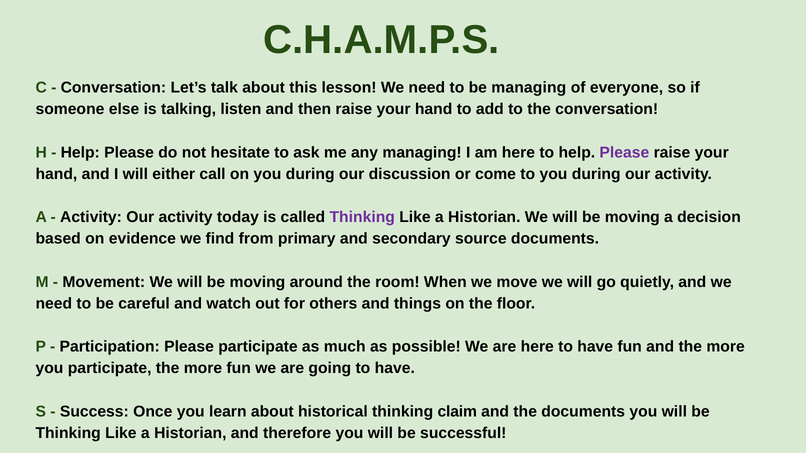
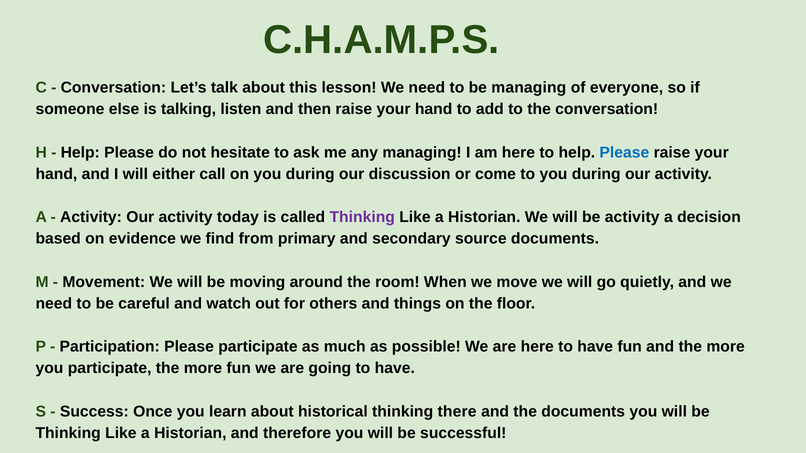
Please at (624, 153) colour: purple -> blue
moving at (632, 217): moving -> activity
claim: claim -> there
